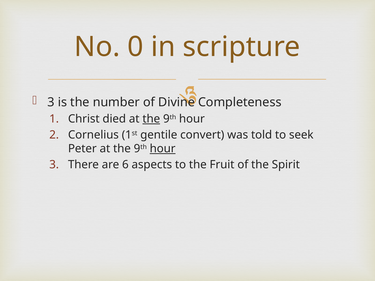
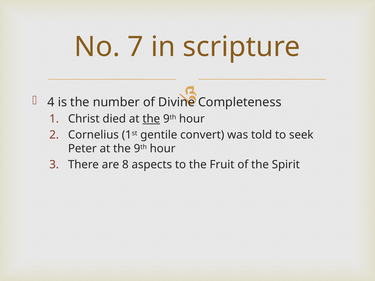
0: 0 -> 7
3 at (51, 102): 3 -> 4
hour at (163, 149) underline: present -> none
6: 6 -> 8
